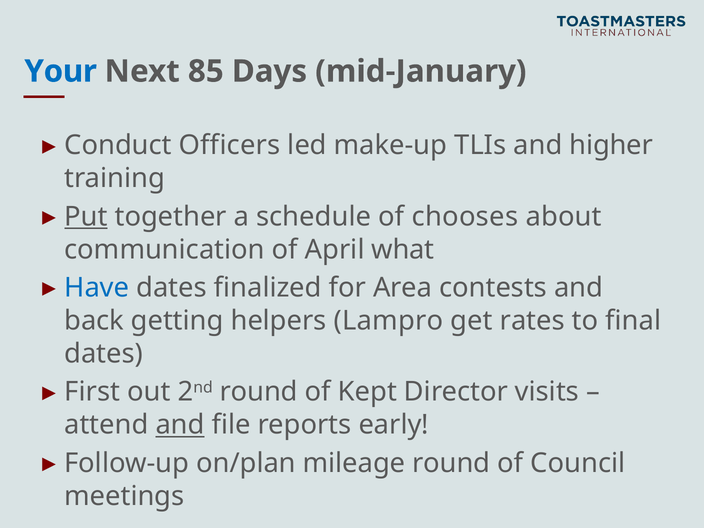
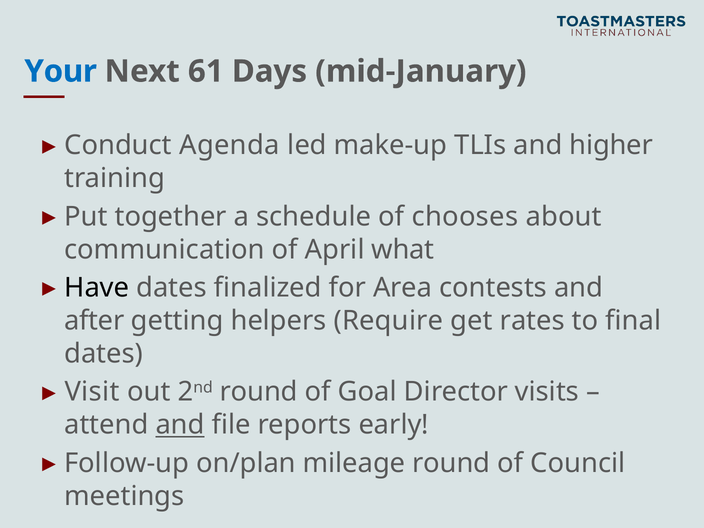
85: 85 -> 61
Officers: Officers -> Agenda
Put underline: present -> none
Have colour: blue -> black
back: back -> after
Lampro: Lampro -> Require
First: First -> Visit
Kept: Kept -> Goal
